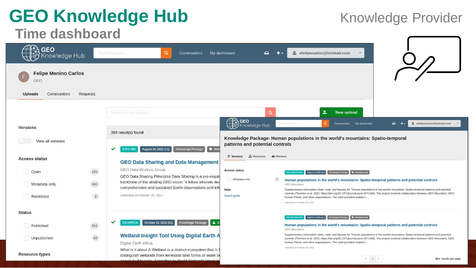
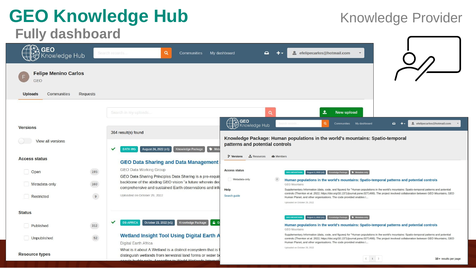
Time: Time -> Fully
